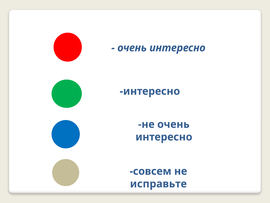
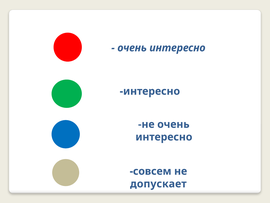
исправьте: исправьте -> допускает
